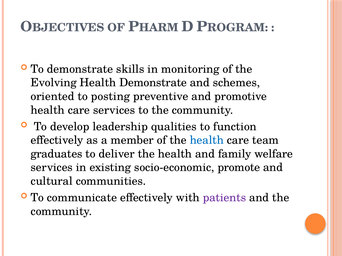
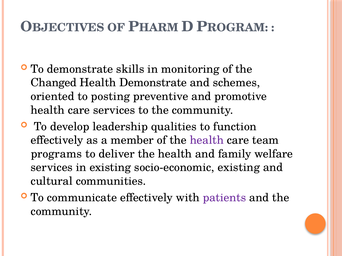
Evolving: Evolving -> Changed
health at (207, 140) colour: blue -> purple
graduates: graduates -> programs
socio-economic promote: promote -> existing
